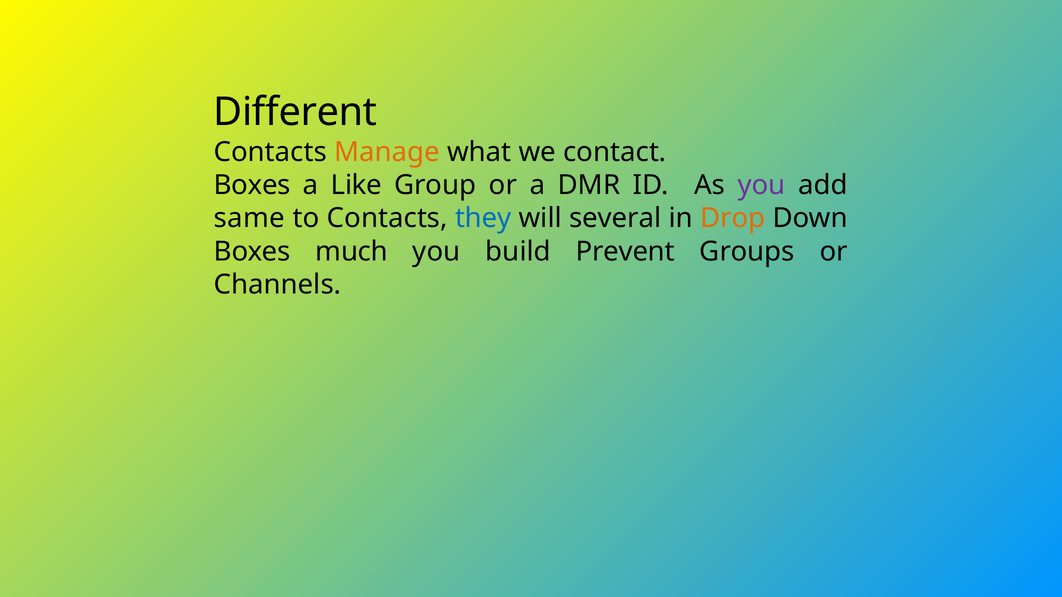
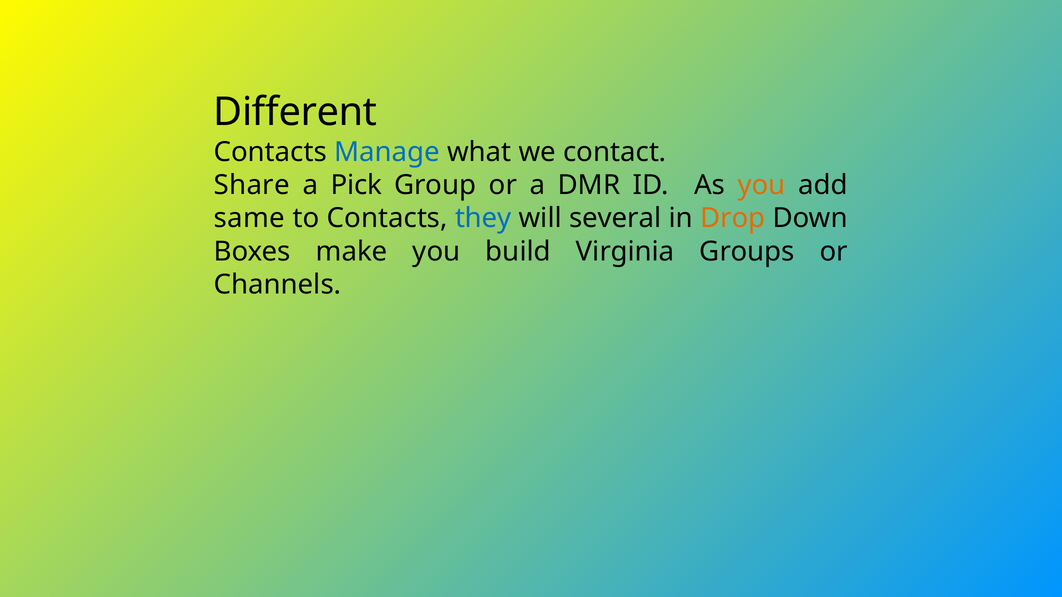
Manage colour: orange -> blue
Boxes at (252, 185): Boxes -> Share
Like: Like -> Pick
you at (762, 185) colour: purple -> orange
much: much -> make
Prevent: Prevent -> Virginia
